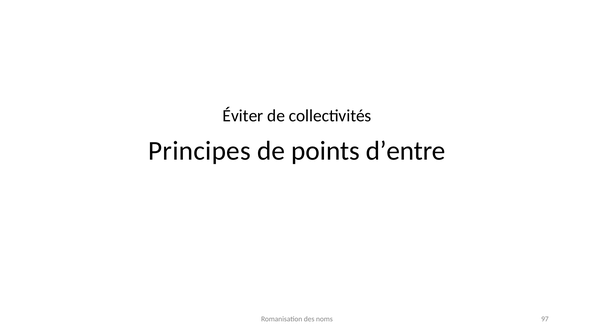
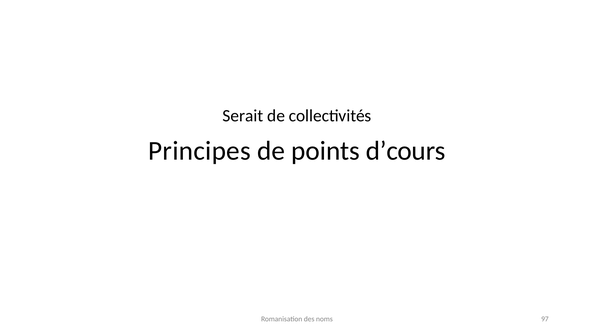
Éviter: Éviter -> Serait
d’entre: d’entre -> d’cours
